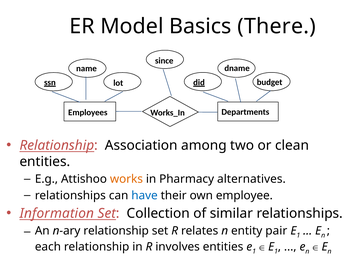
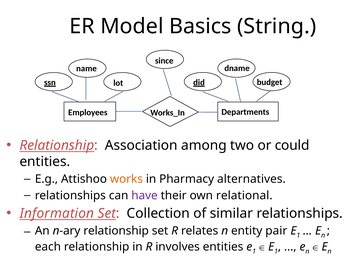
There: There -> String
clean: clean -> could
have colour: blue -> purple
employee: employee -> relational
